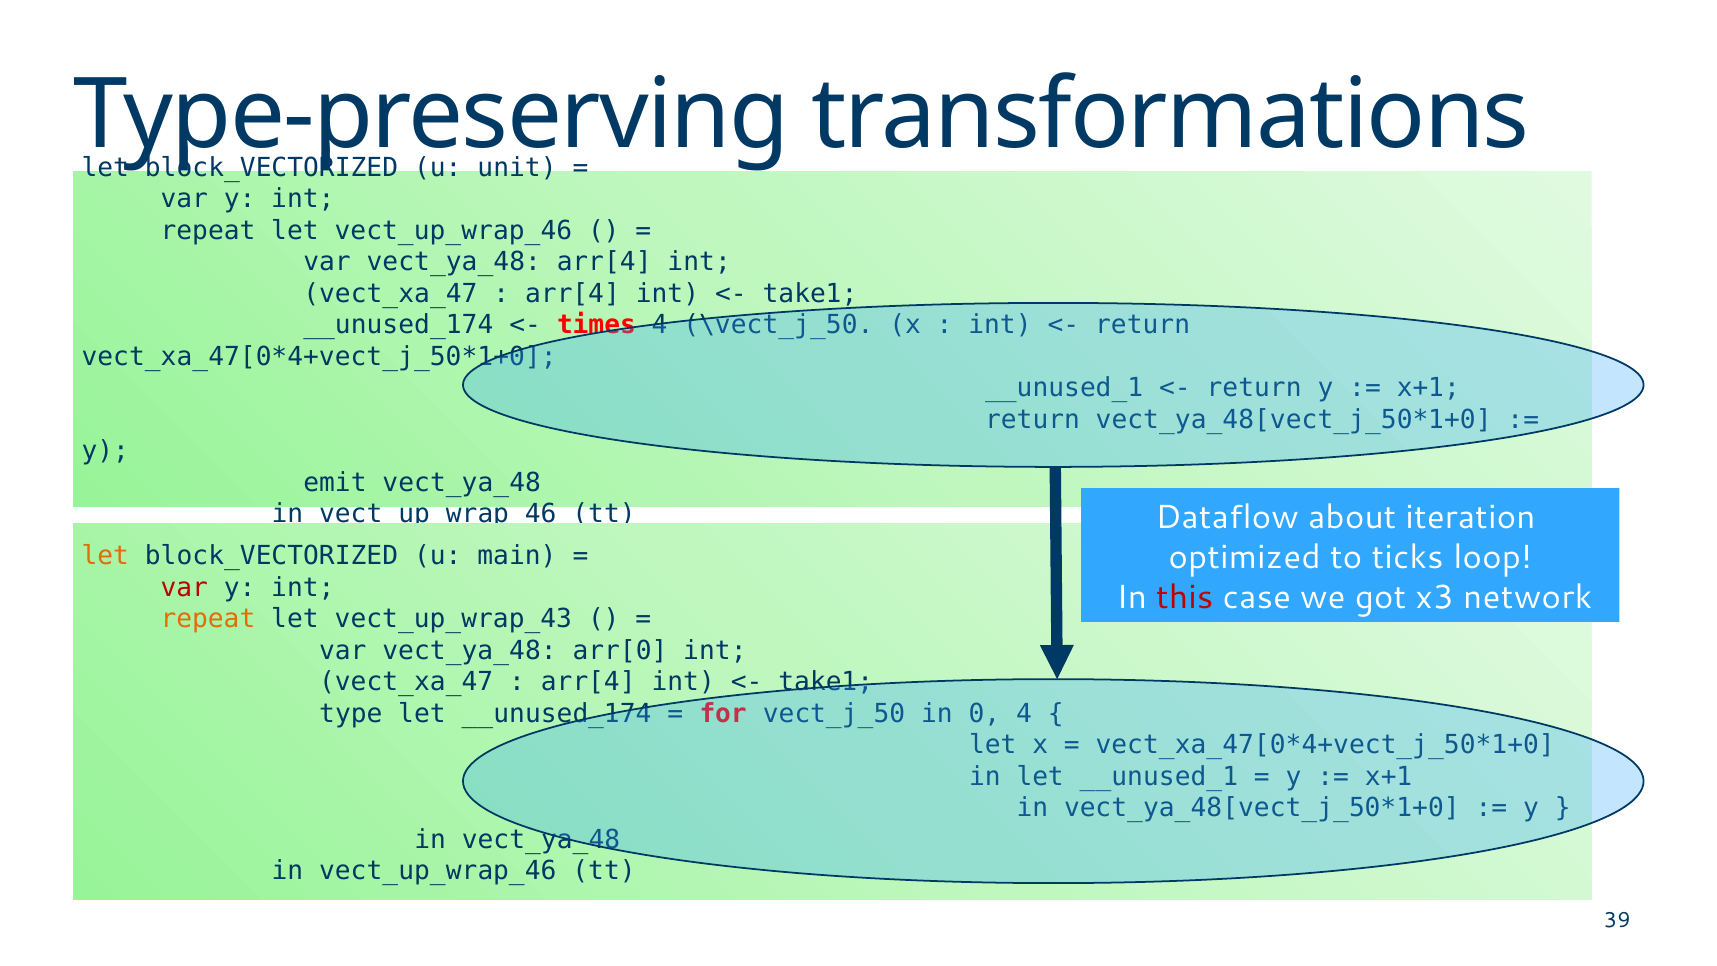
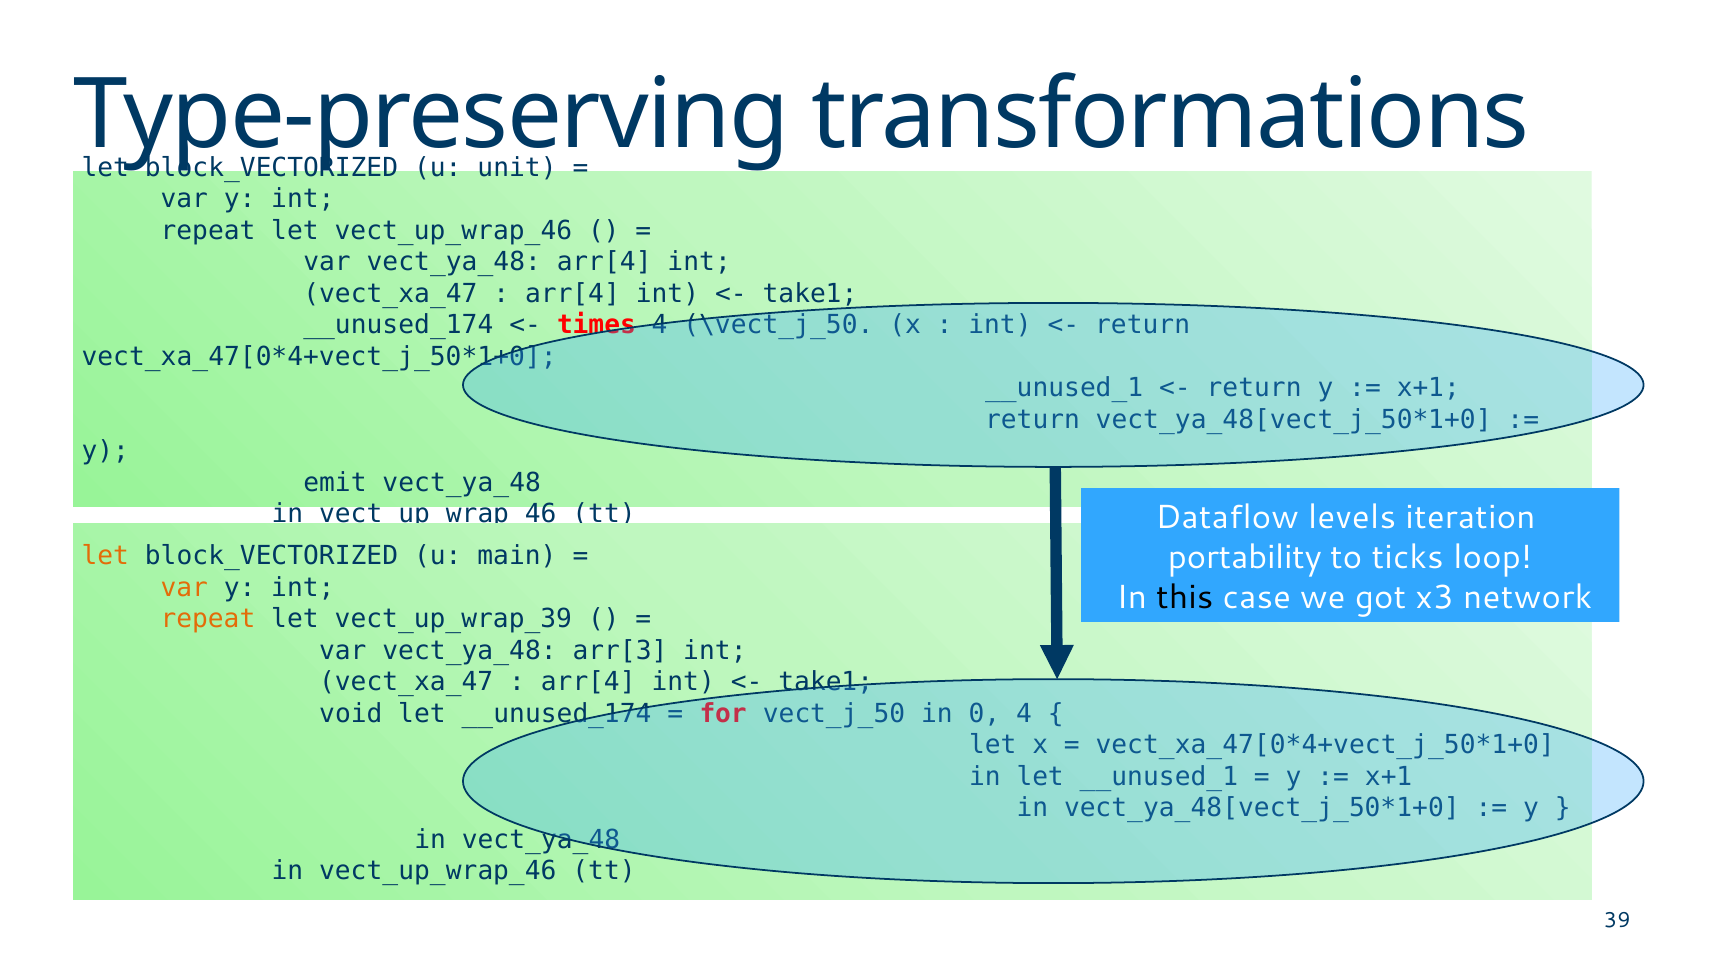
about: about -> levels
optimized: optimized -> portability
var at (184, 588) colour: red -> orange
this colour: red -> black
vect_up_wrap_43: vect_up_wrap_43 -> vect_up_wrap_39
arr[0: arr[0 -> arr[3
type: type -> void
